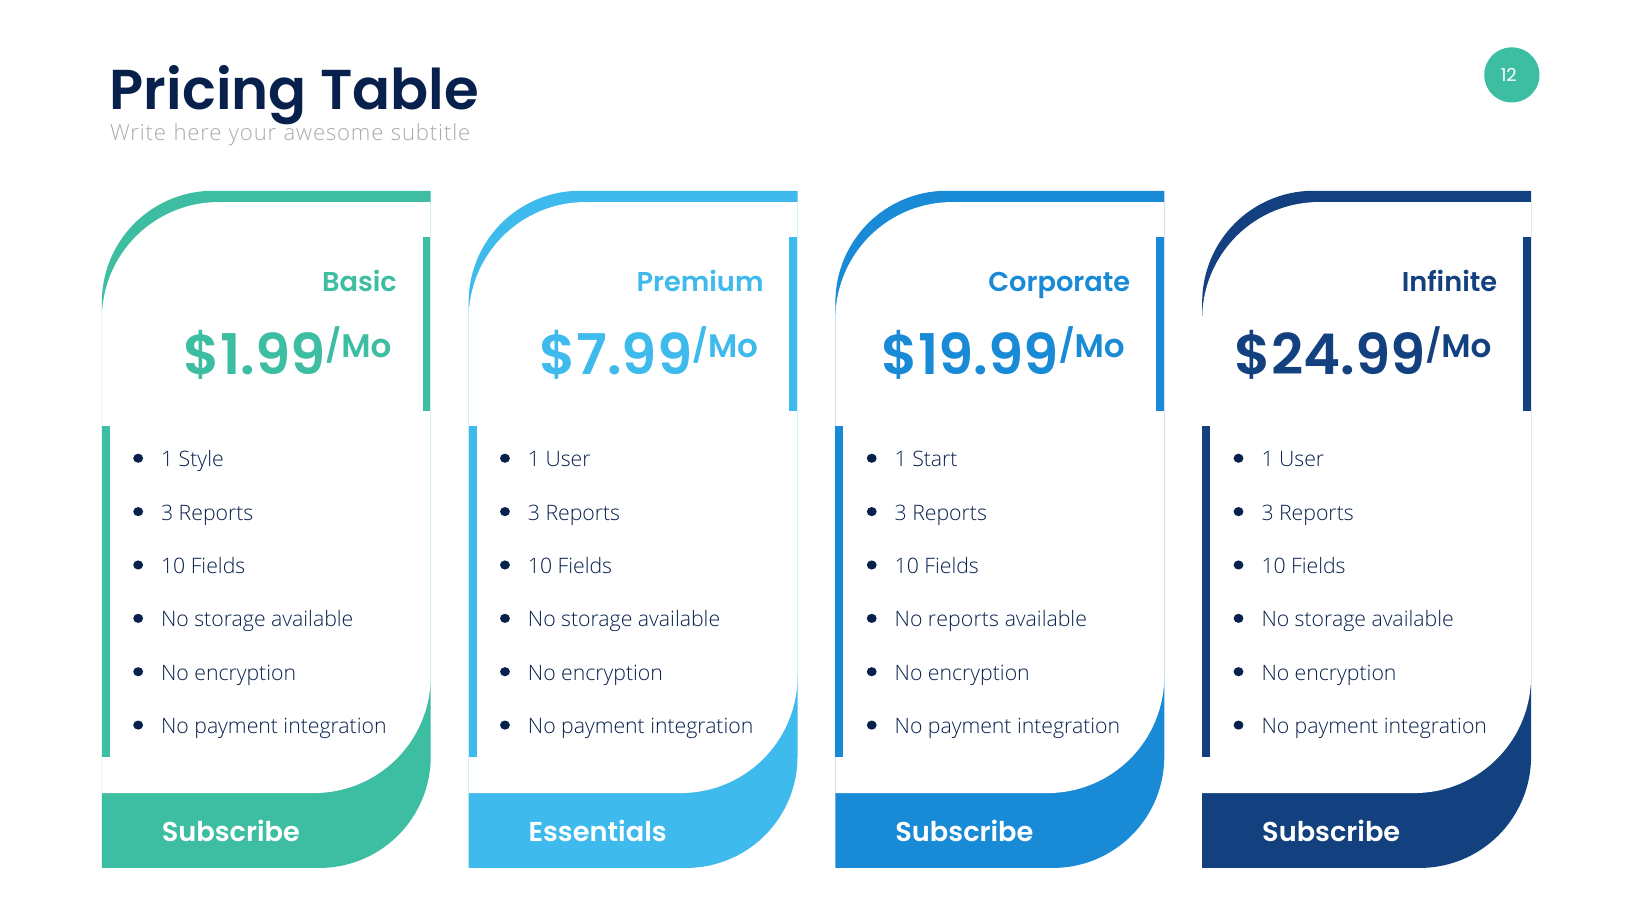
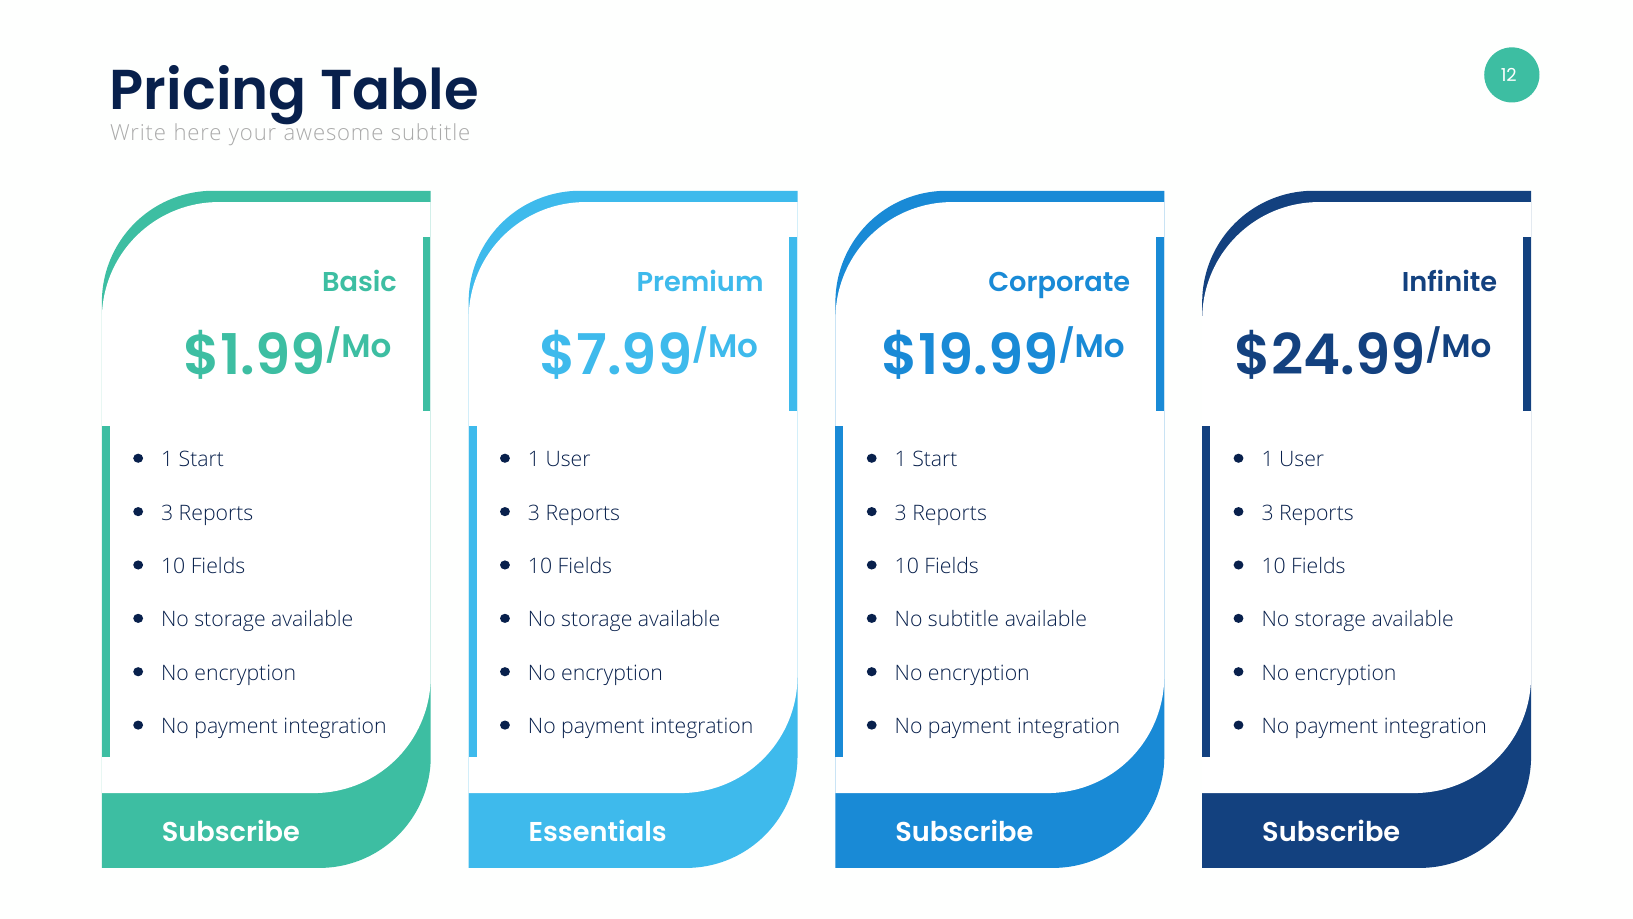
Style at (201, 460): Style -> Start
No reports: reports -> subtitle
